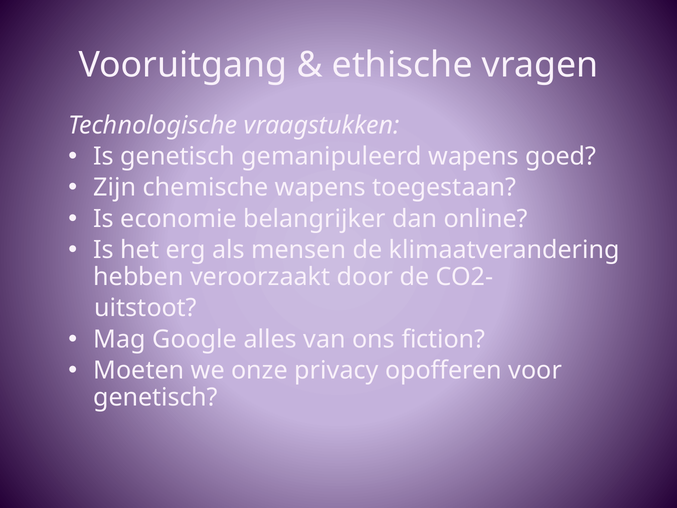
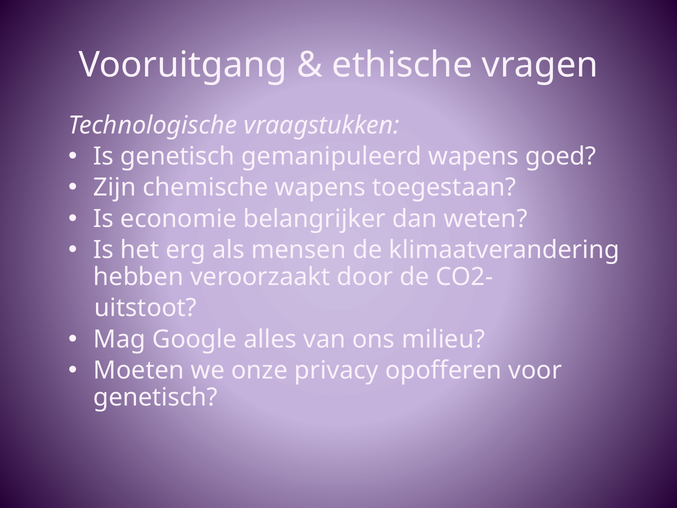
online: online -> weten
fiction: fiction -> milieu
